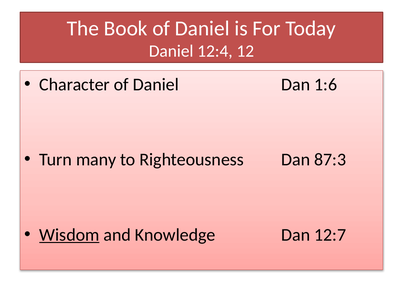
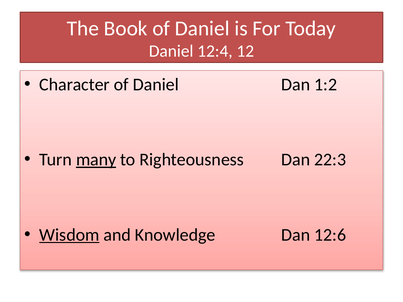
1:6: 1:6 -> 1:2
many underline: none -> present
87:3: 87:3 -> 22:3
12:7: 12:7 -> 12:6
